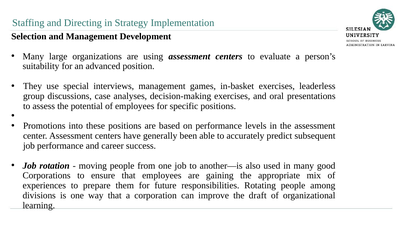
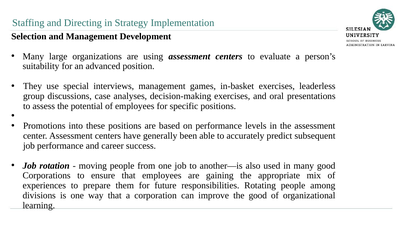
the draft: draft -> good
